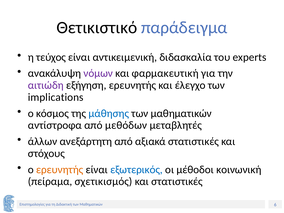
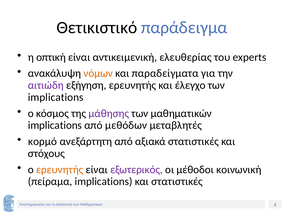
τεύχος: τεύχος -> οπτική
διδασκαλία: διδασκαλία -> ελευθερίας
νόμων colour: purple -> orange
φαρμακευτική: φαρμακευτική -> παραδείγματα
μάθησης colour: blue -> purple
αντίστροφα at (55, 125): αντίστροφα -> implications
άλλων: άλλων -> κορμό
εξωτερικός colour: blue -> purple
πείραμα σχετικισμός: σχετικισμός -> implications
